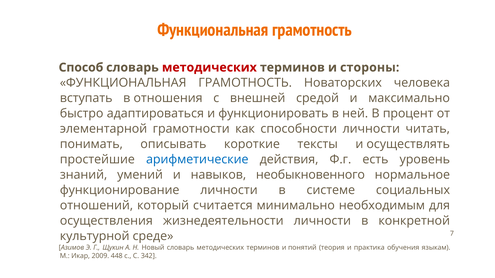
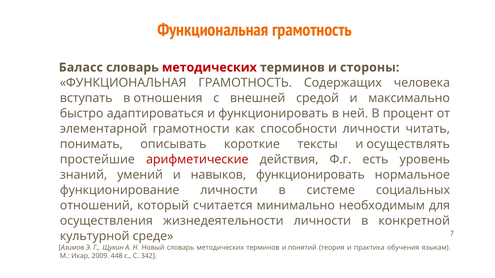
Способ: Способ -> Баласс
Новаторских: Новаторских -> Содержащих
арифметические colour: blue -> red
навыков необыкновенного: необыкновенного -> функционировать
